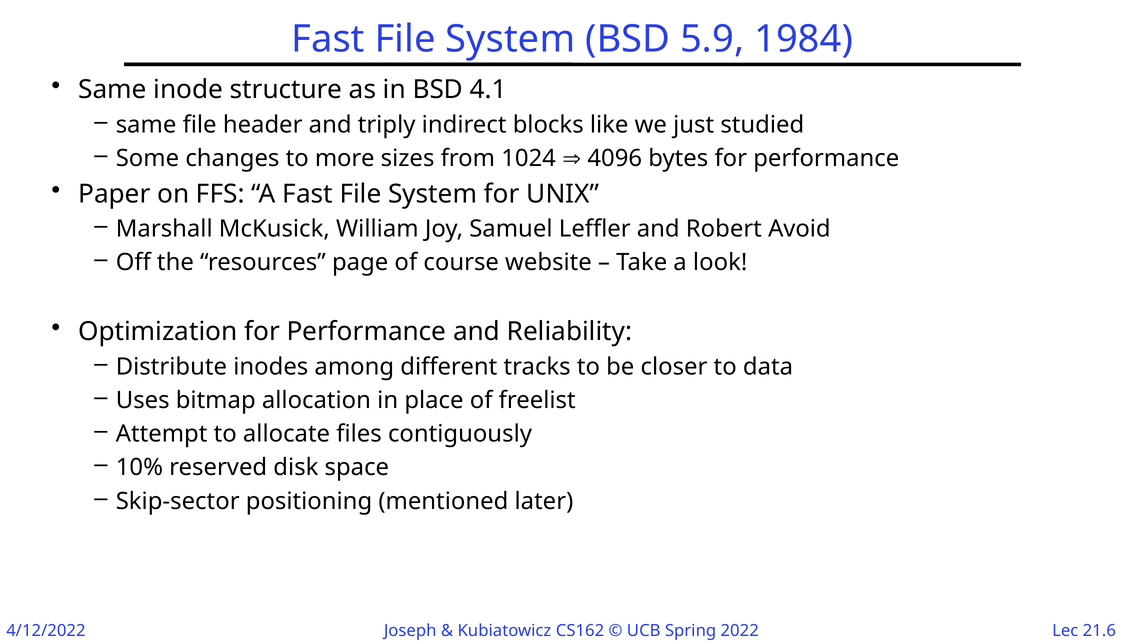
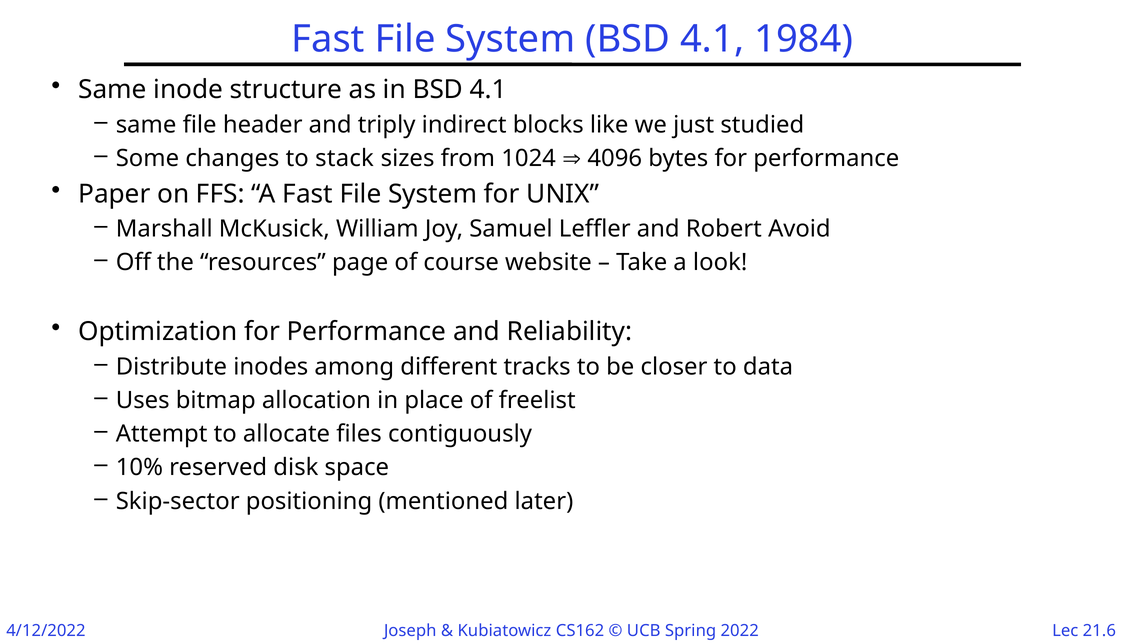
System BSD 5.9: 5.9 -> 4.1
more: more -> stack
